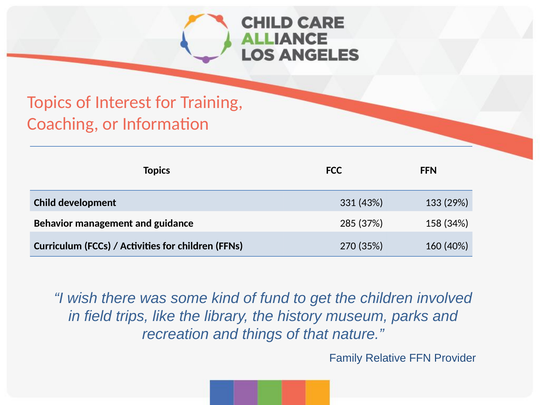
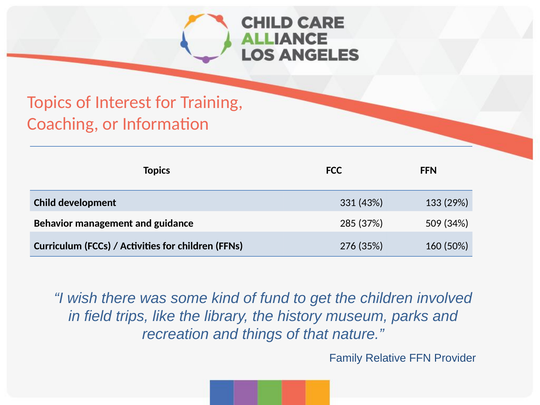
158: 158 -> 509
270: 270 -> 276
40%: 40% -> 50%
